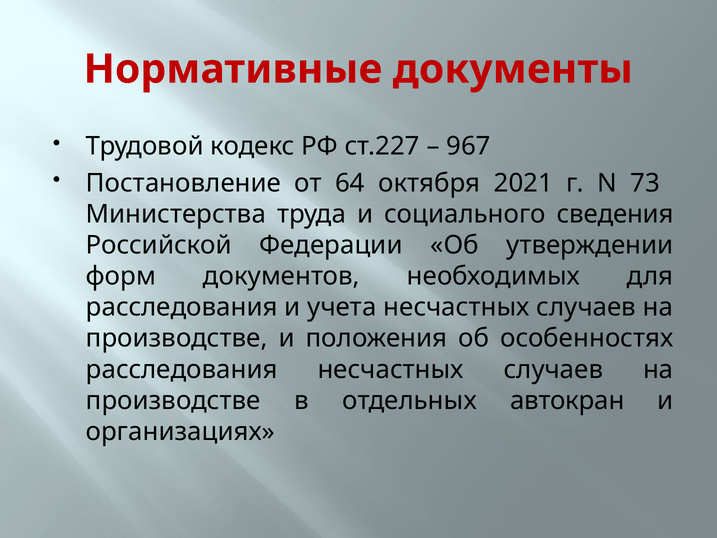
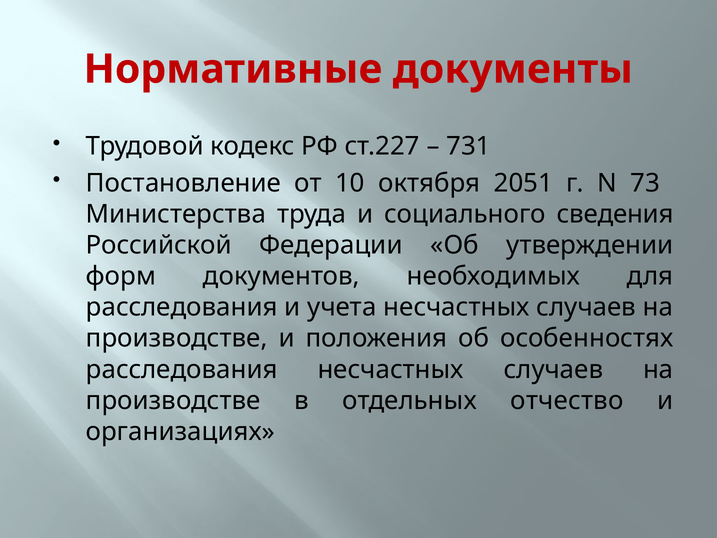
967: 967 -> 731
64: 64 -> 10
2021: 2021 -> 2051
автокран: автокран -> отчество
